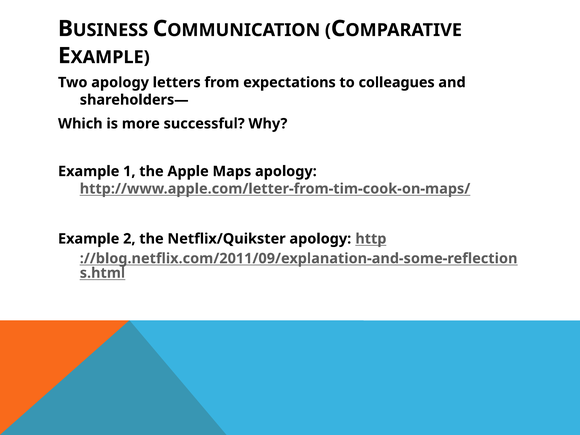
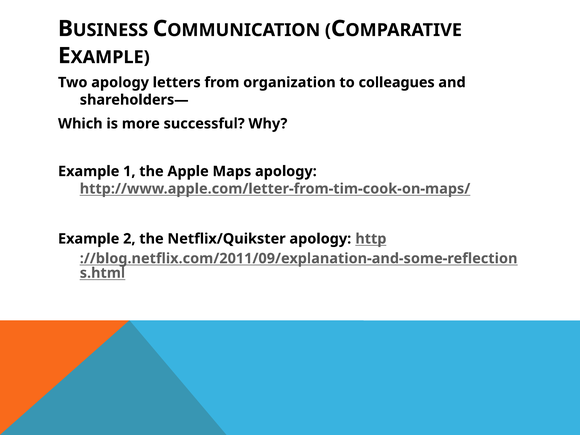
expectations: expectations -> organization
